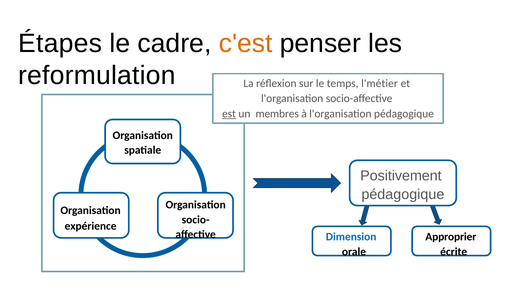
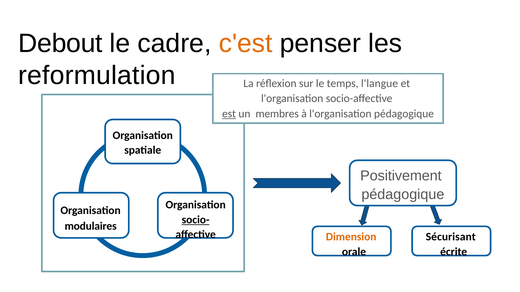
Étapes: Étapes -> Debout
l'métier: l'métier -> l'langue
socio- underline: none -> present
expérience: expérience -> modulaires
Dimension colour: blue -> orange
Approprier: Approprier -> Sécurisant
